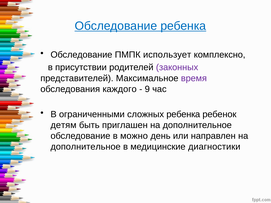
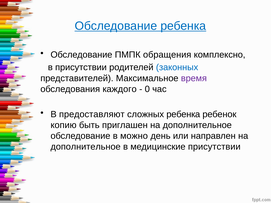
использует: использует -> обращения
законных colour: purple -> blue
9: 9 -> 0
ограниченными: ограниченными -> предоставляют
детям: детям -> копию
медицинские диагностики: диагностики -> присутствии
